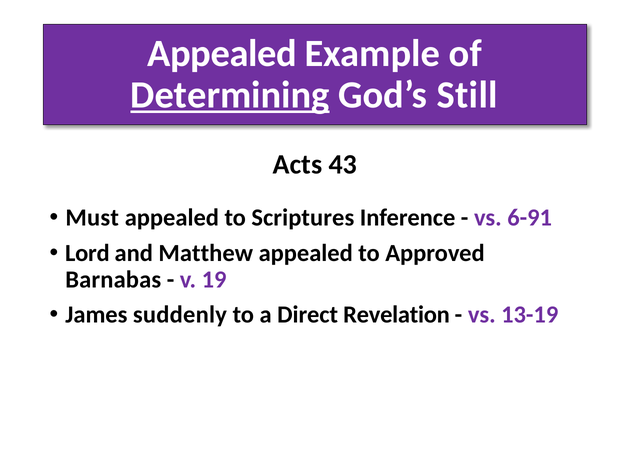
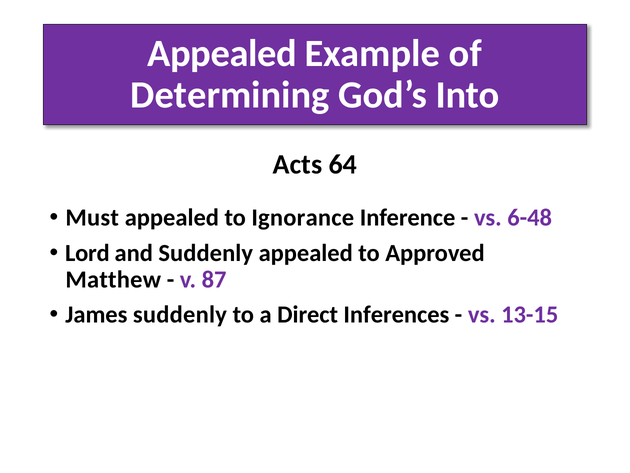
Determining underline: present -> none
Still: Still -> Into
43: 43 -> 64
Scriptures: Scriptures -> Ignorance
6-91: 6-91 -> 6-48
and Matthew: Matthew -> Suddenly
Barnabas: Barnabas -> Matthew
19: 19 -> 87
Revelation: Revelation -> Inferences
13-19: 13-19 -> 13-15
